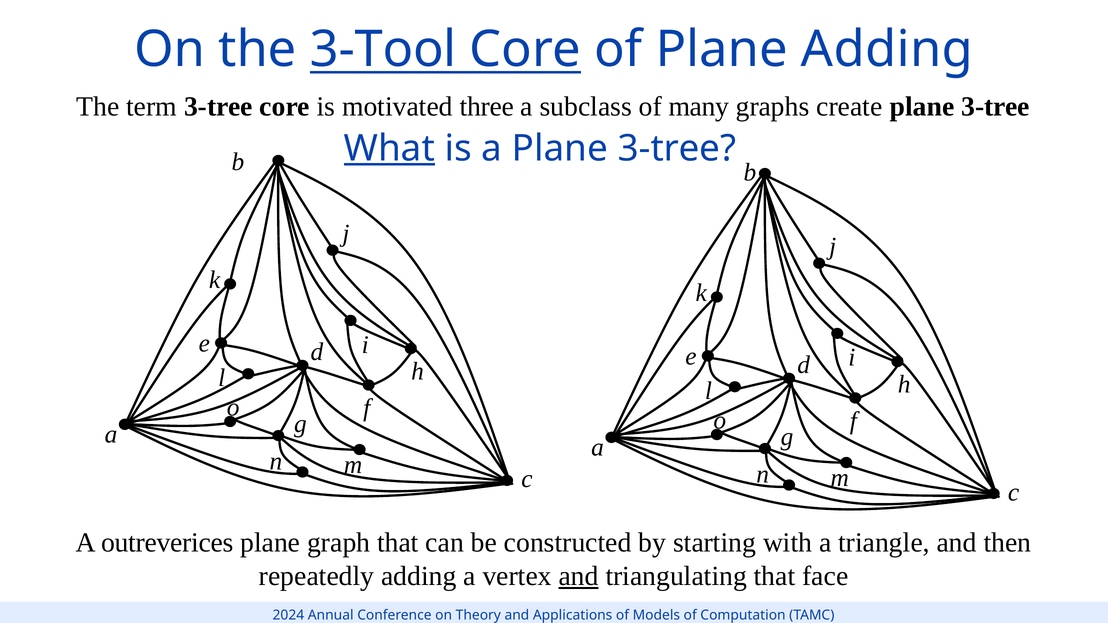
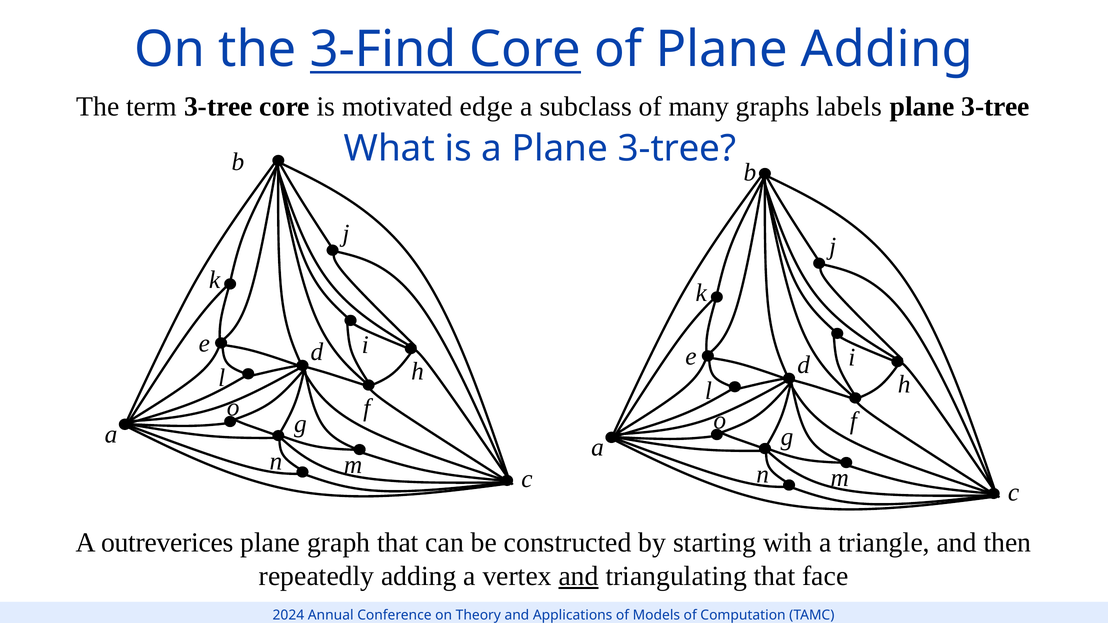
3-Tool: 3-Tool -> 3-Find
three: three -> edge
create: create -> labels
What underline: present -> none
